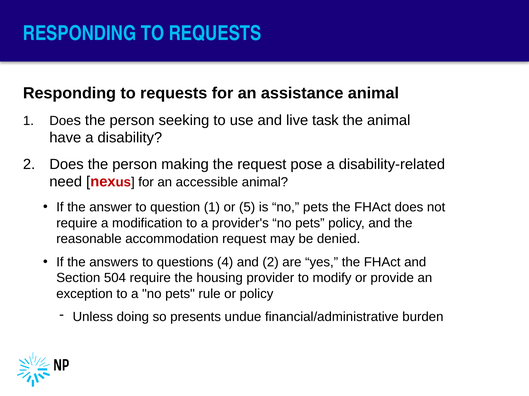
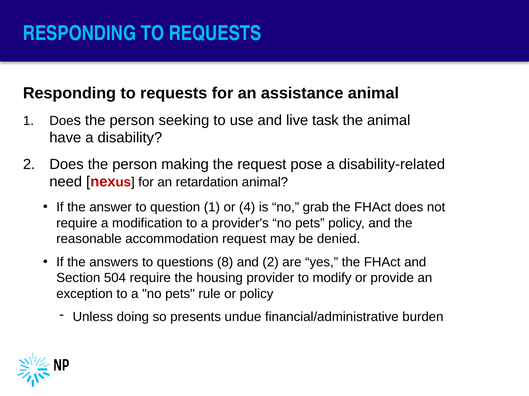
accessible: accessible -> retardation
5: 5 -> 4
is no pets: pets -> grab
4: 4 -> 8
